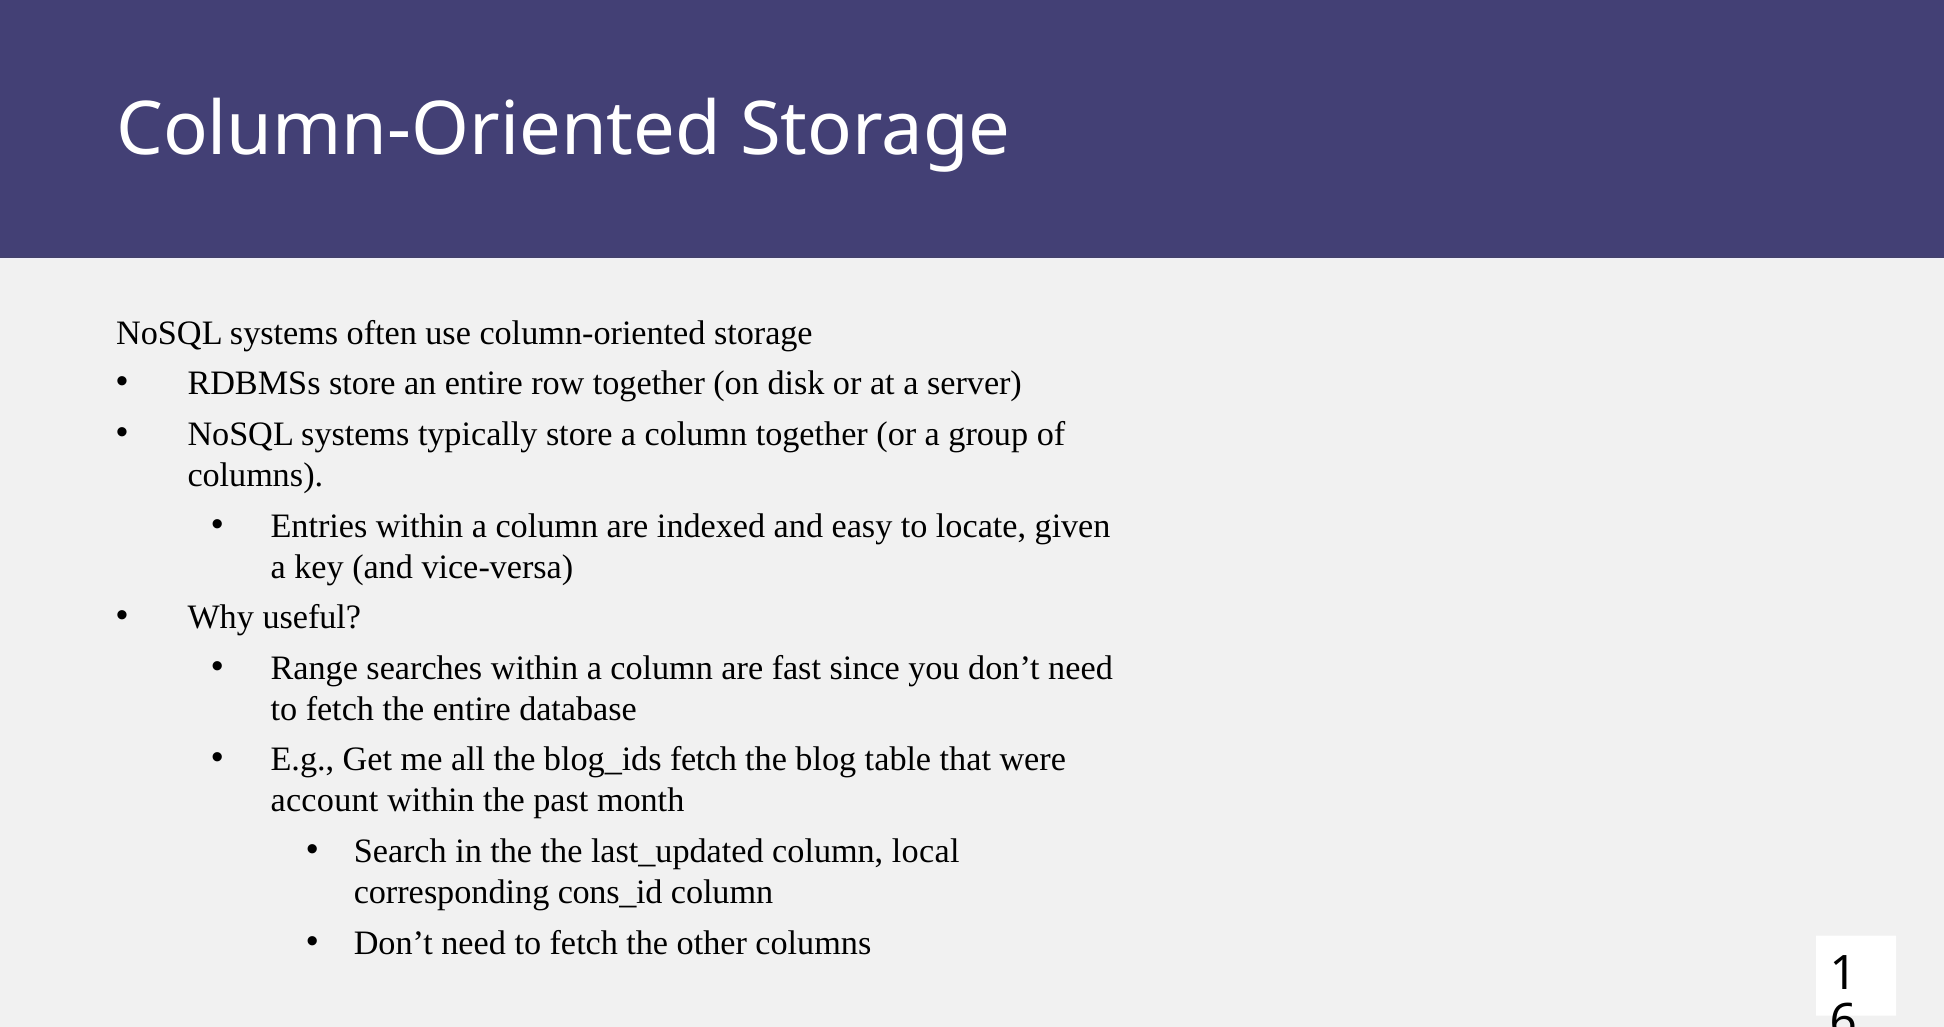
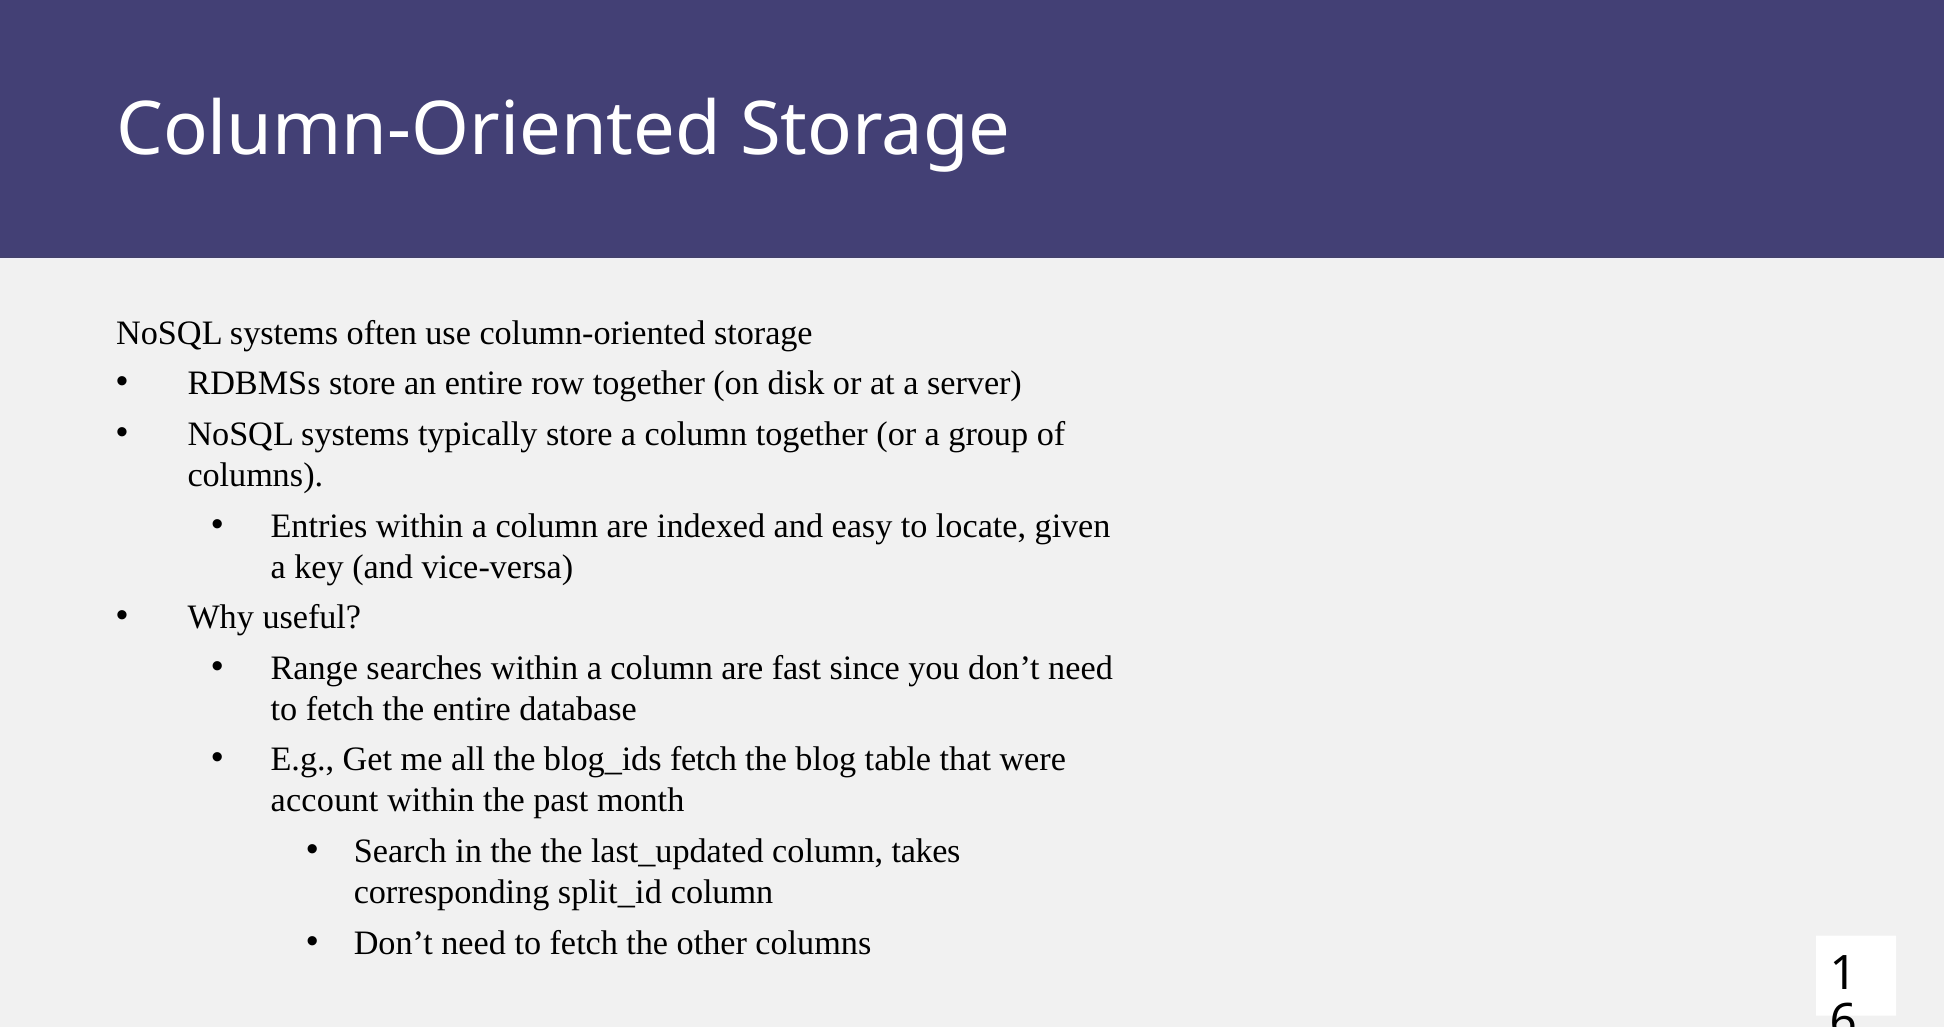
local: local -> takes
cons_id: cons_id -> split_id
